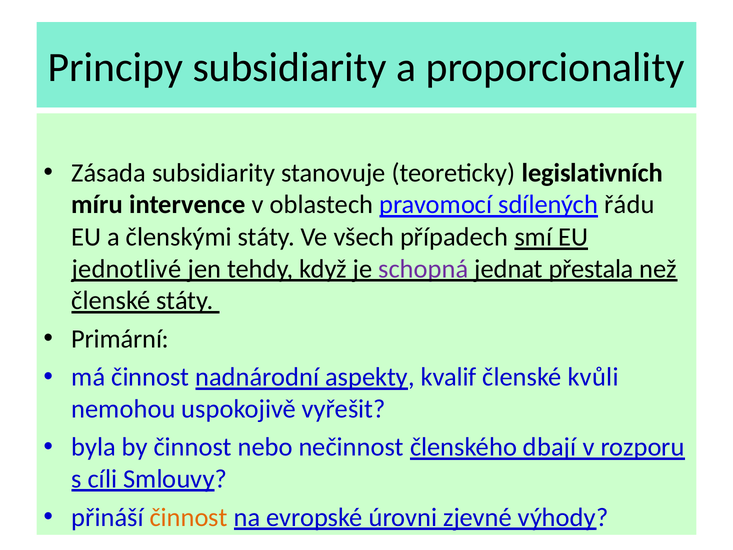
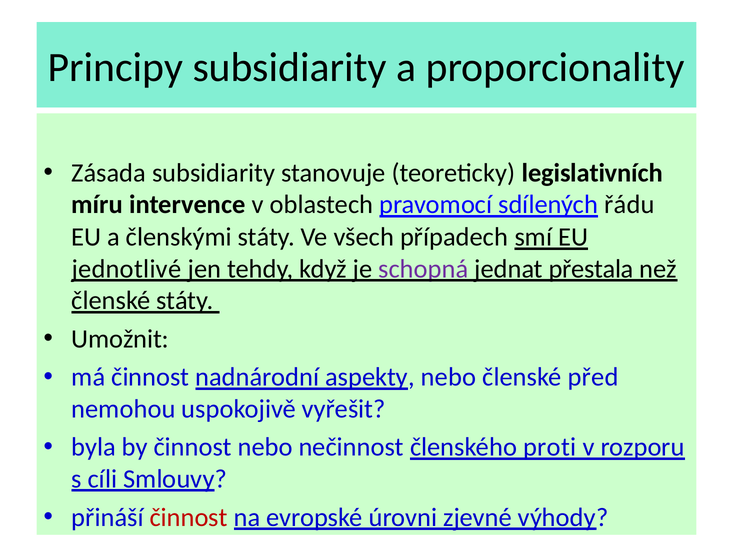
Primární: Primární -> Umožnit
aspekty kvalif: kvalif -> nebo
kvůli: kvůli -> před
dbají: dbají -> proti
činnost at (189, 517) colour: orange -> red
